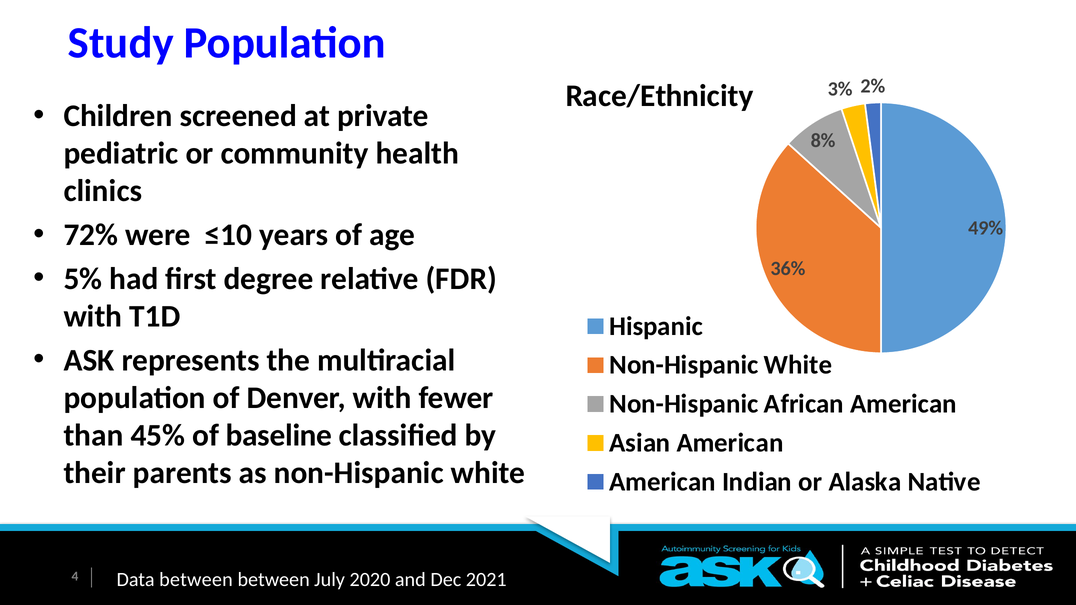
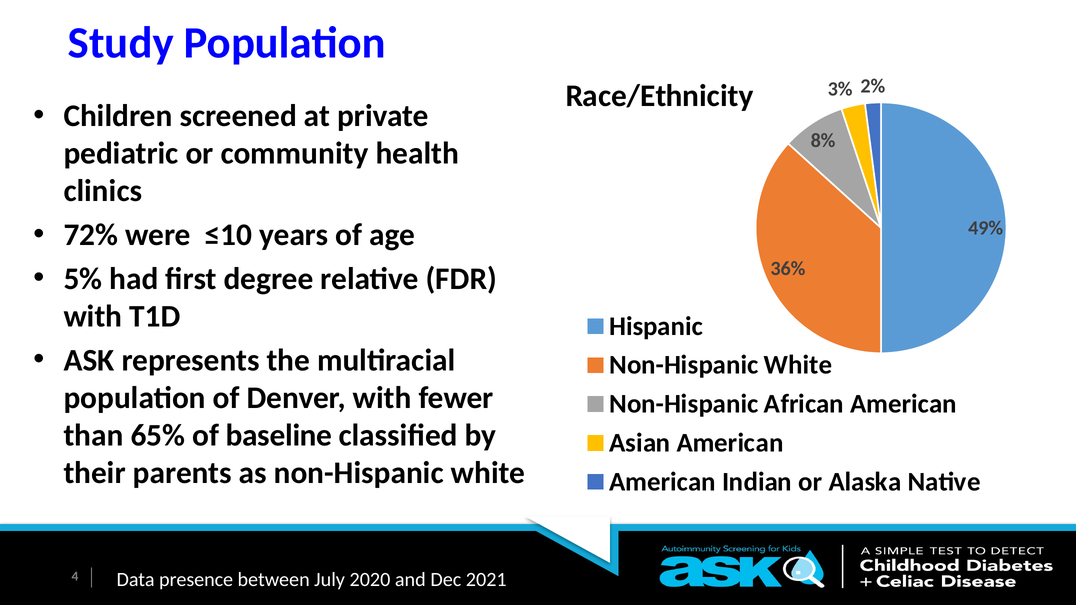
45%: 45% -> 65%
Data between: between -> presence
